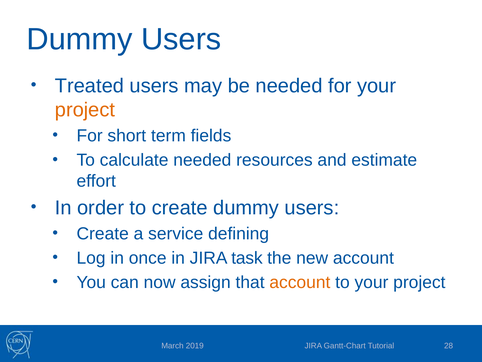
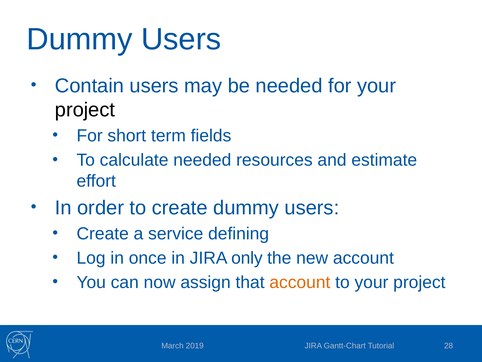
Treated: Treated -> Contain
project at (85, 110) colour: orange -> black
task: task -> only
